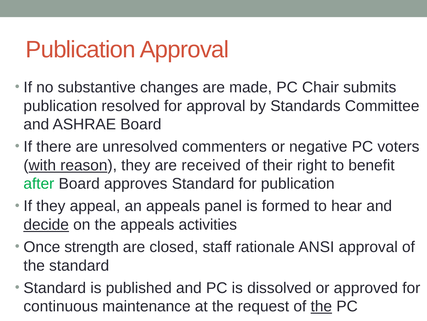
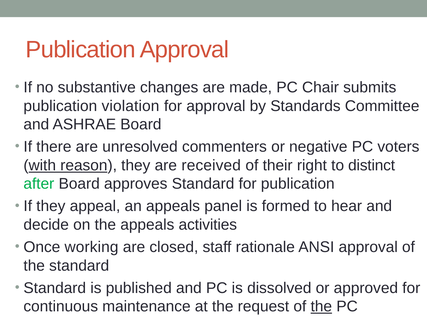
resolved: resolved -> violation
benefit: benefit -> distinct
decide underline: present -> none
strength: strength -> working
